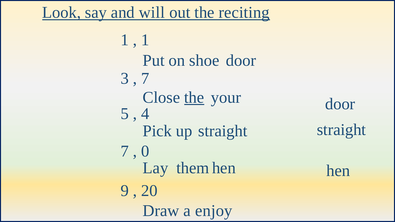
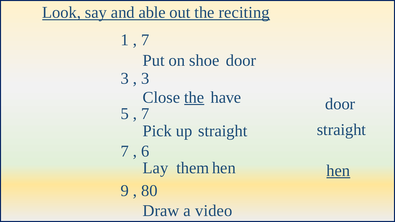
will: will -> able
1 at (145, 40): 1 -> 7
7 at (145, 79): 7 -> 3
your: your -> have
4 at (145, 114): 4 -> 7
0: 0 -> 6
hen at (338, 171) underline: none -> present
20: 20 -> 80
enjoy: enjoy -> video
